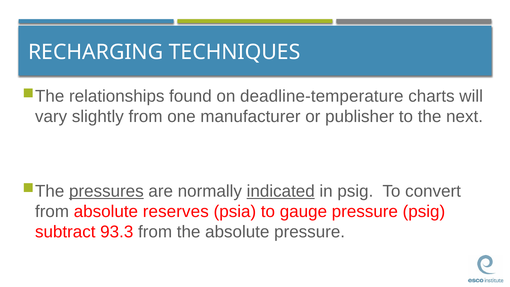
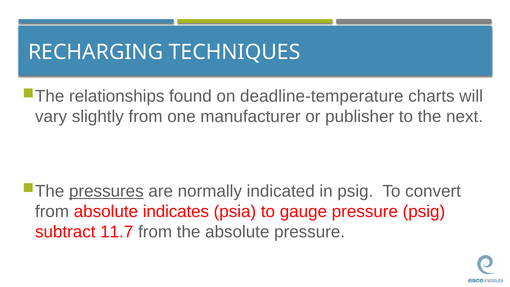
indicated underline: present -> none
reserves: reserves -> indicates
93.3: 93.3 -> 11.7
